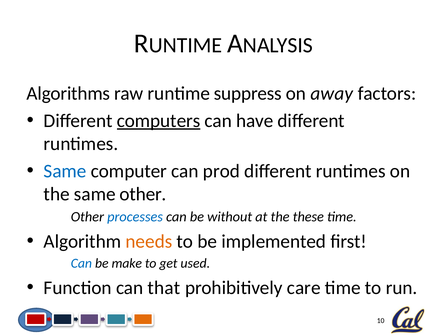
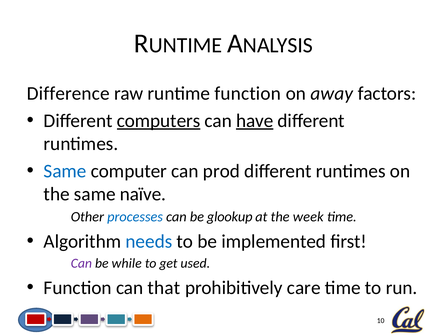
Algorithms: Algorithms -> Difference
runtime suppress: suppress -> function
have underline: none -> present
same other: other -> naïve
without: without -> glookup
these: these -> week
needs colour: orange -> blue
Can at (81, 263) colour: blue -> purple
make: make -> while
